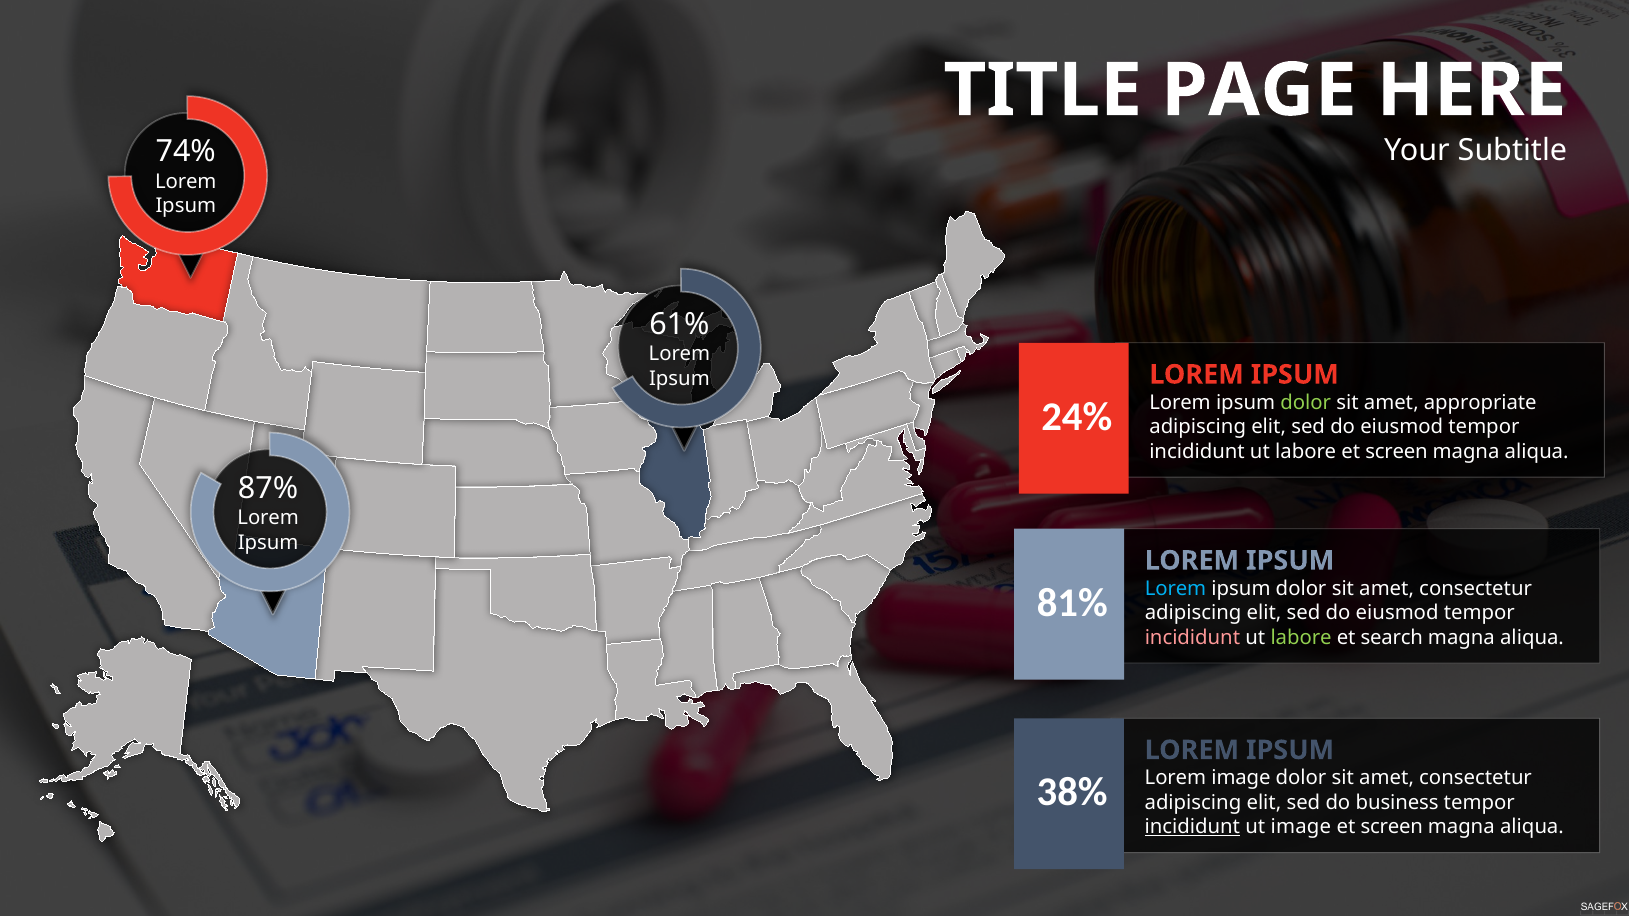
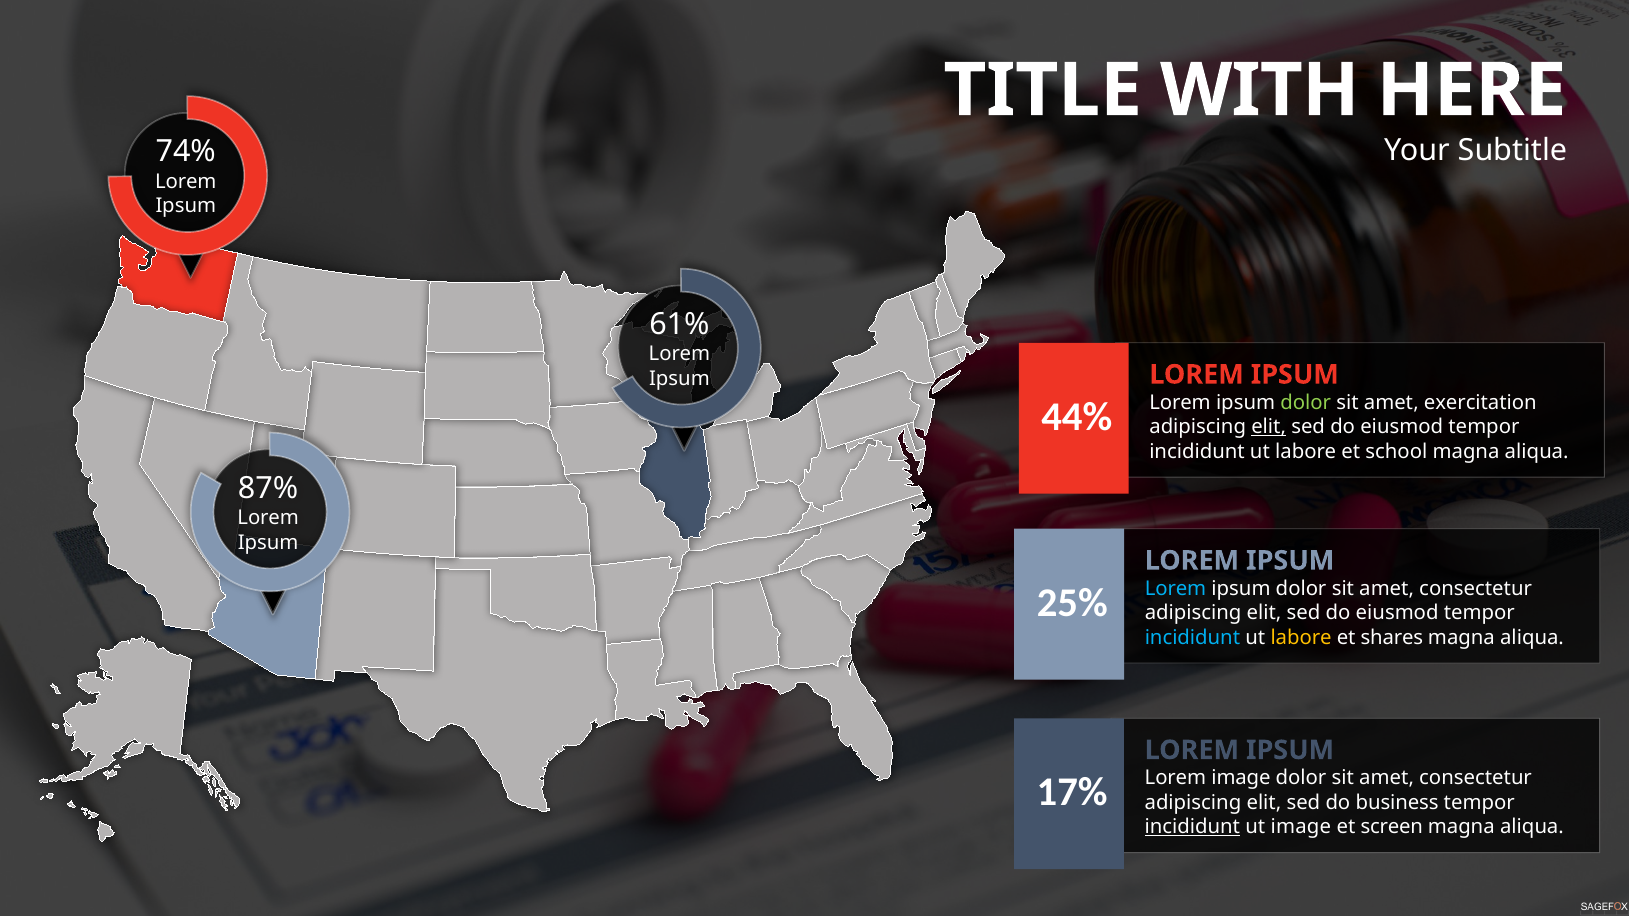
PAGE: PAGE -> WITH
appropriate: appropriate -> exercitation
24%: 24% -> 44%
elit at (1269, 427) underline: none -> present
labore et screen: screen -> school
81%: 81% -> 25%
incididunt at (1192, 638) colour: pink -> light blue
labore at (1301, 638) colour: light green -> yellow
search: search -> shares
38%: 38% -> 17%
